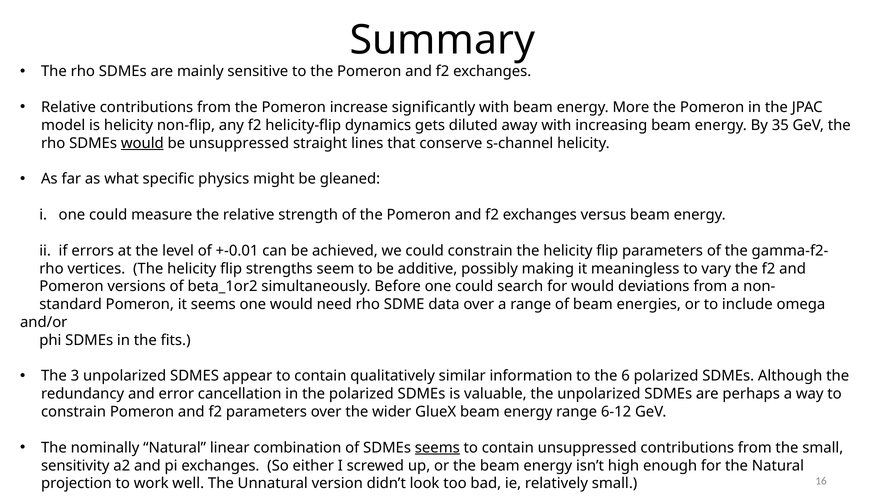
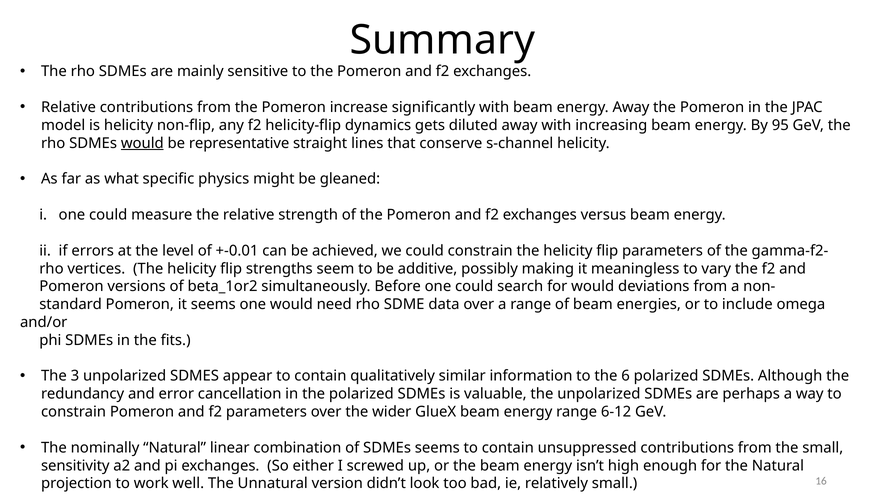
energy More: More -> Away
35: 35 -> 95
be unsuppressed: unsuppressed -> representative
seems at (437, 447) underline: present -> none
